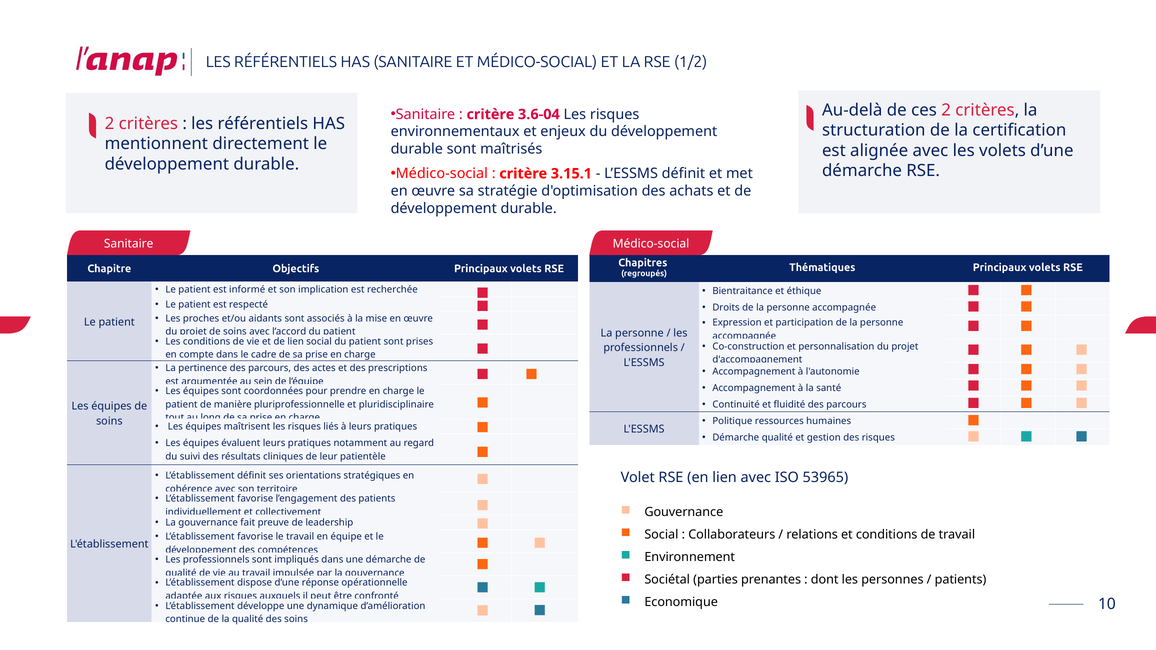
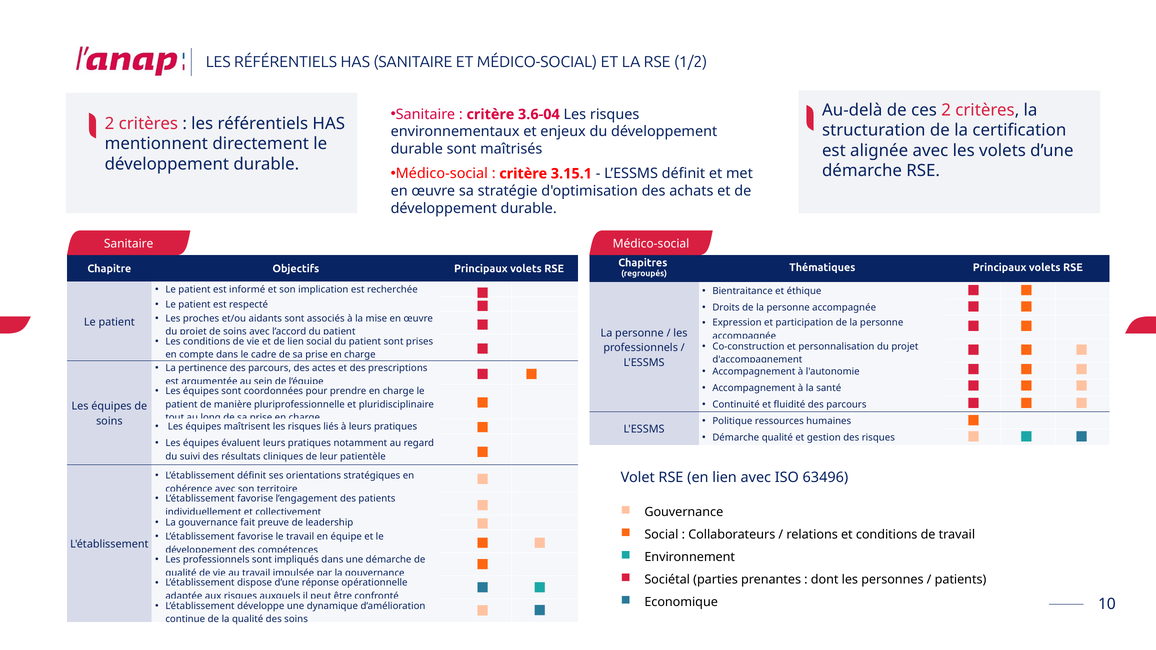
53965: 53965 -> 63496
